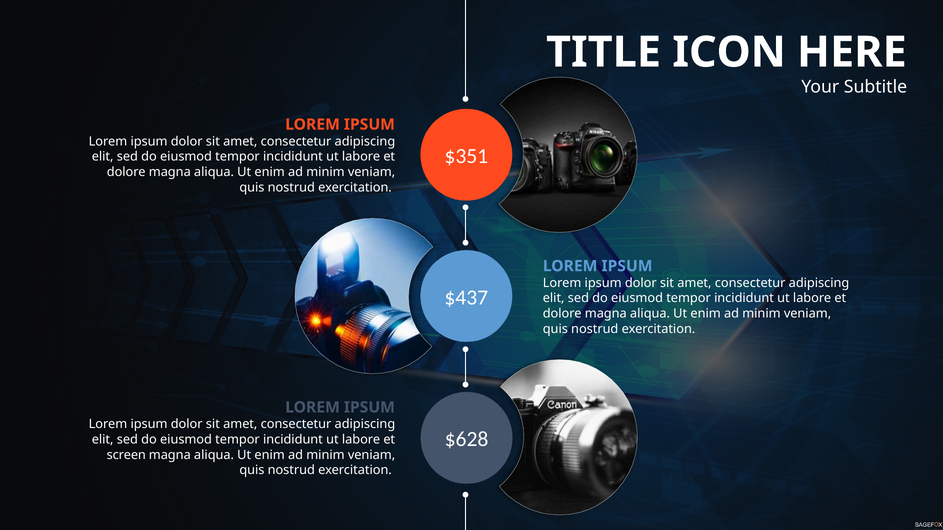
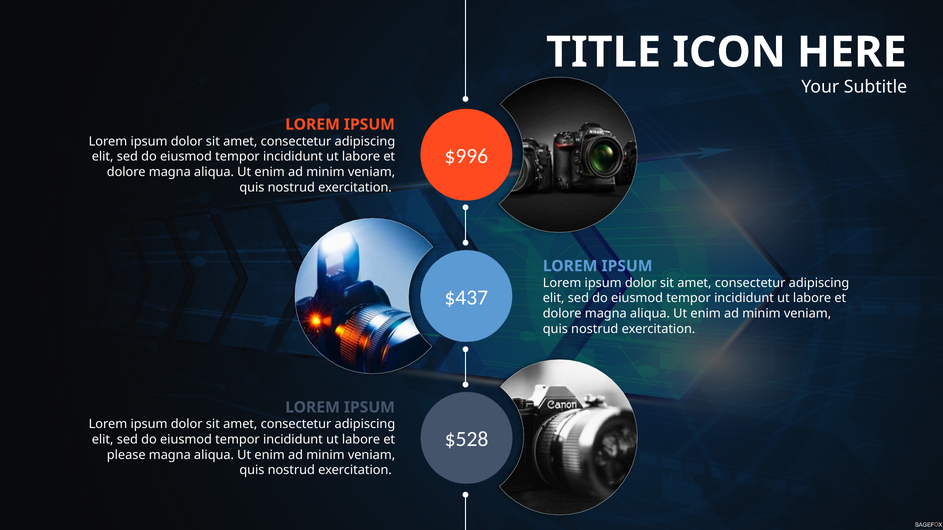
$351: $351 -> $996
$628: $628 -> $528
screen: screen -> please
